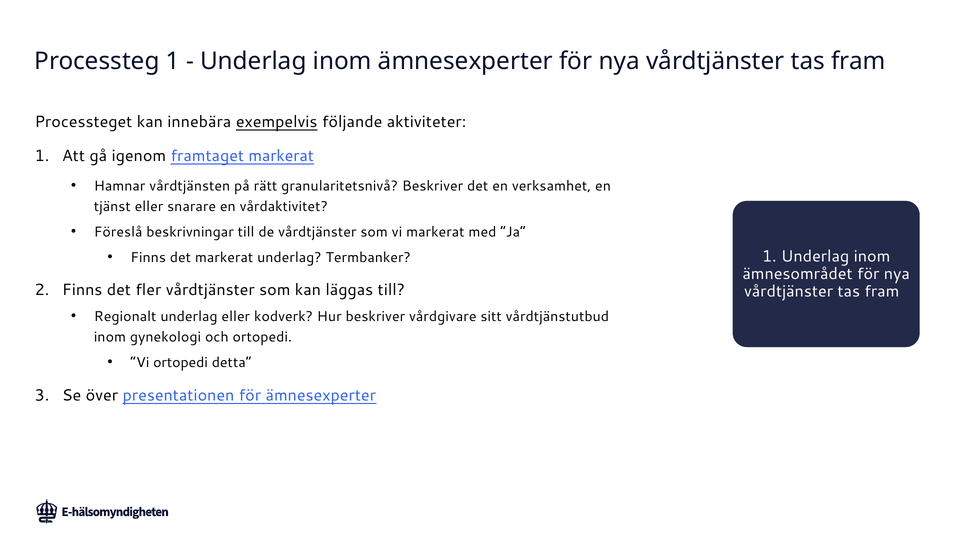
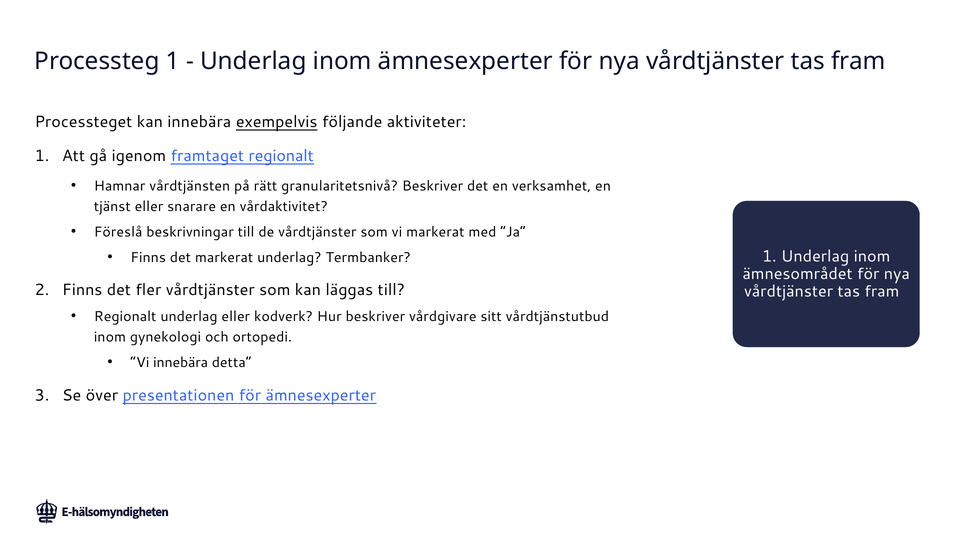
framtaget markerat: markerat -> regionalt
”Vi ortopedi: ortopedi -> innebära
